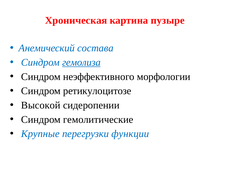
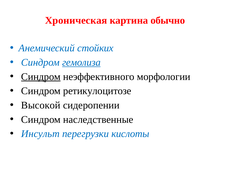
пузыре: пузыре -> обычно
состава: состава -> стойких
Синдром at (41, 77) underline: none -> present
гемолитические: гемолитические -> наследственные
Крупные: Крупные -> Инсульт
функции: функции -> кислоты
